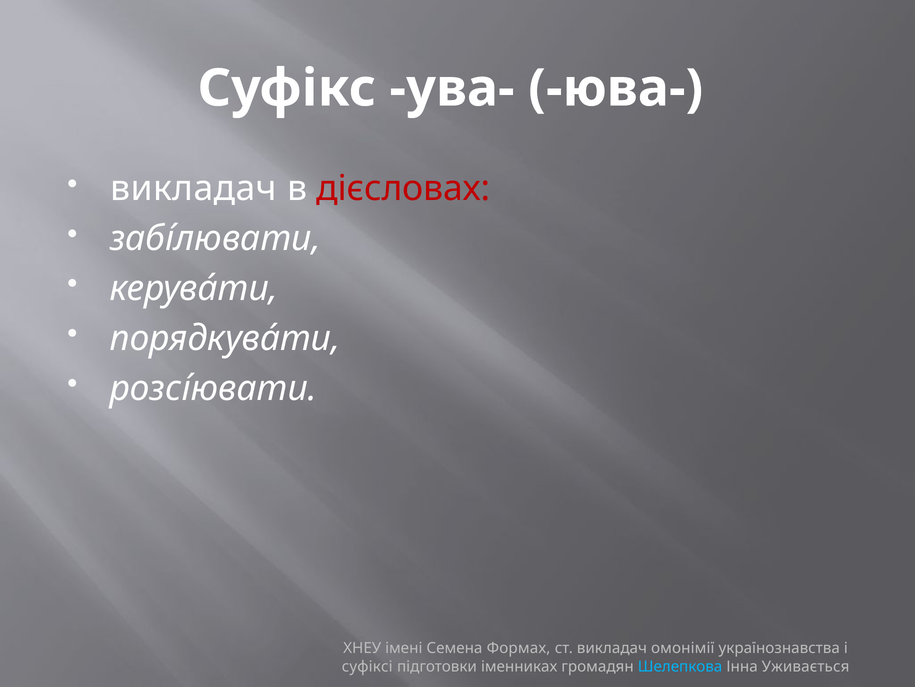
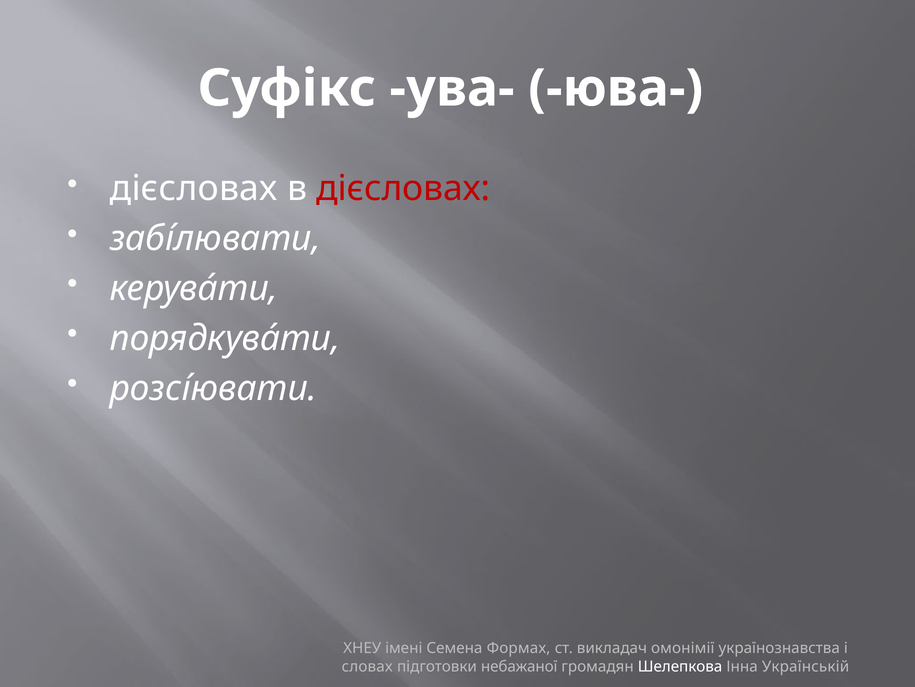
викладач at (194, 188): викладач -> дієсловах
суфіксі: суфіксі -> словах
іменниках: іменниках -> небажаної
Шелепкова colour: light blue -> white
Уживається: Уживається -> Українській
